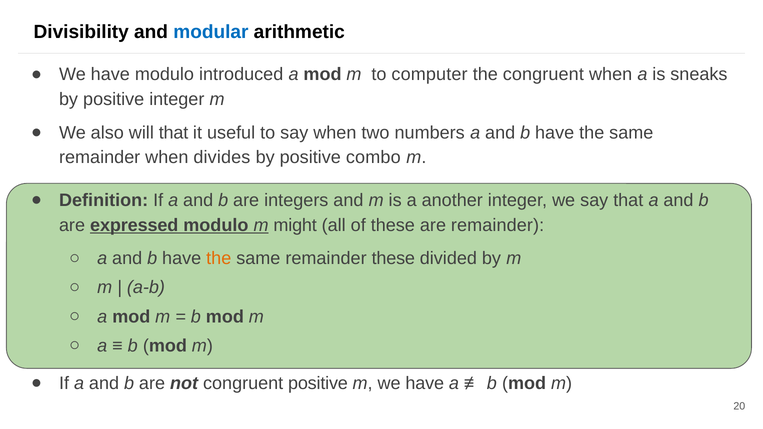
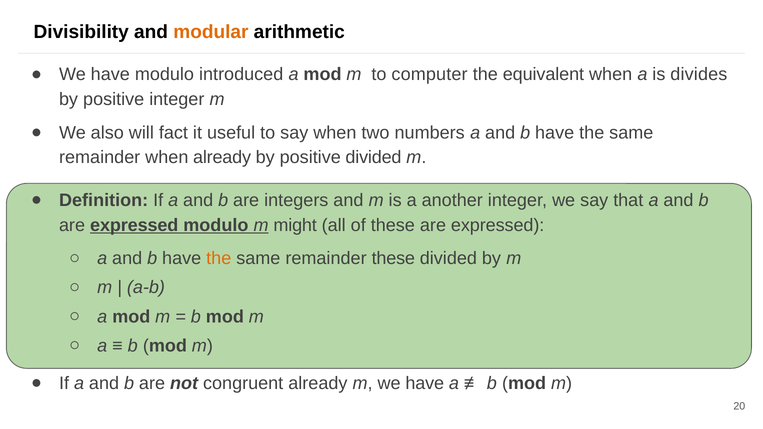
modular colour: blue -> orange
the congruent: congruent -> equivalent
sneaks: sneaks -> divides
will that: that -> fact
when divides: divides -> already
positive combo: combo -> divided
these are remainder: remainder -> expressed
congruent positive: positive -> already
